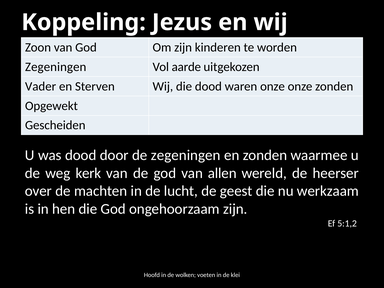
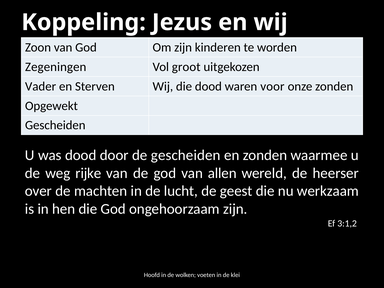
aarde: aarde -> groot
waren onze: onze -> voor
de zegeningen: zegeningen -> gescheiden
kerk: kerk -> rijke
5:1,2: 5:1,2 -> 3:1,2
